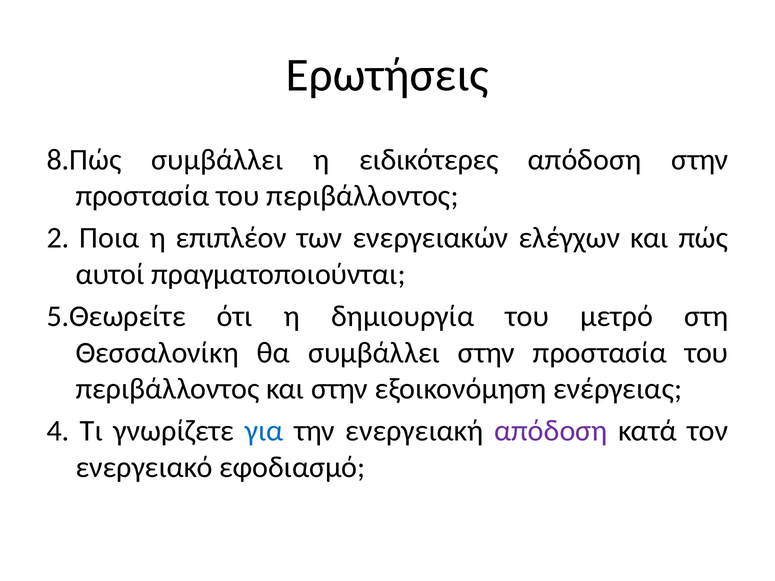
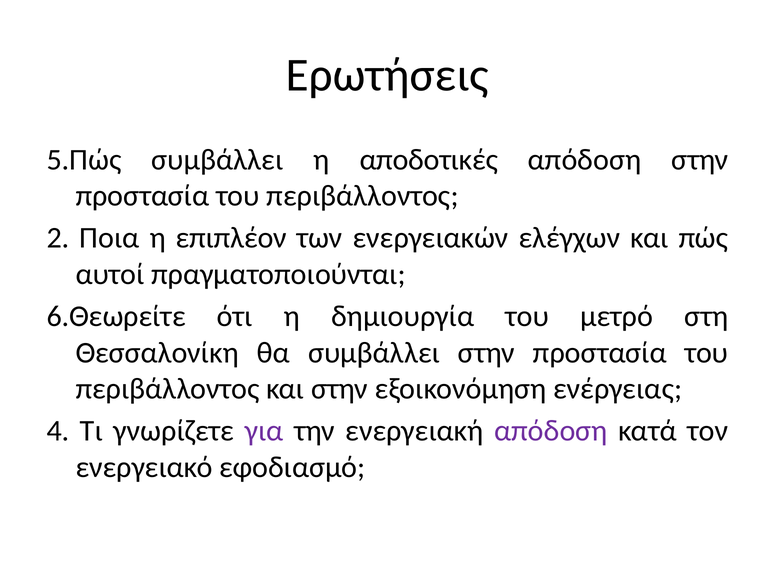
8.Πώς: 8.Πώς -> 5.Πώς
ειδικότερες: ειδικότερες -> αποδοτικές
5.Θεωρείτε: 5.Θεωρείτε -> 6.Θεωρείτε
για colour: blue -> purple
